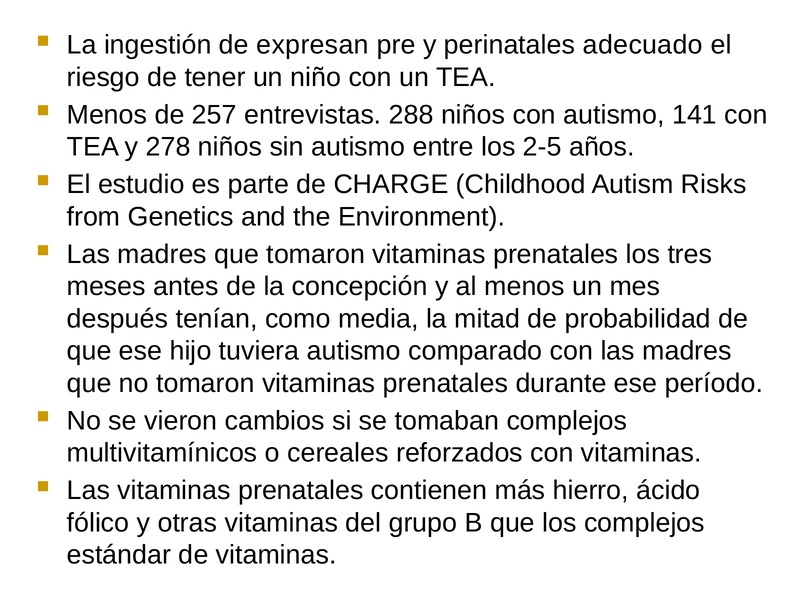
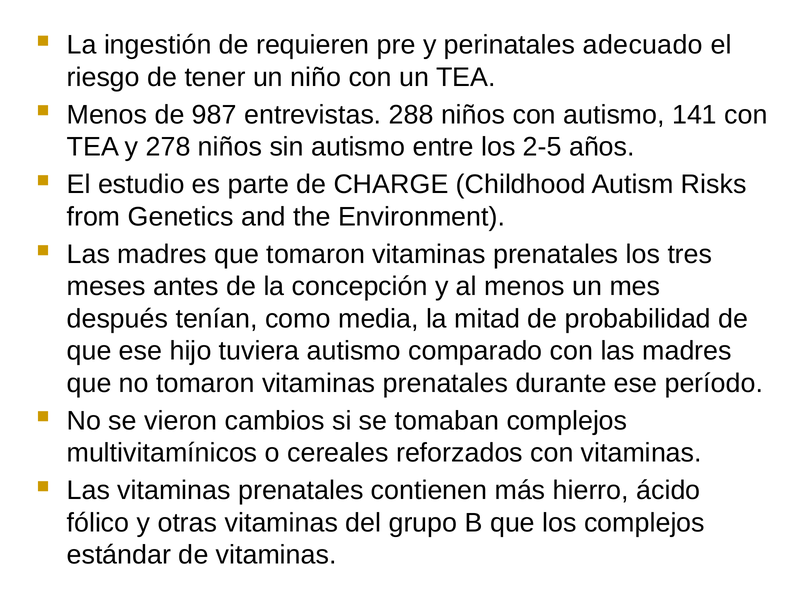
expresan: expresan -> requieren
257: 257 -> 987
